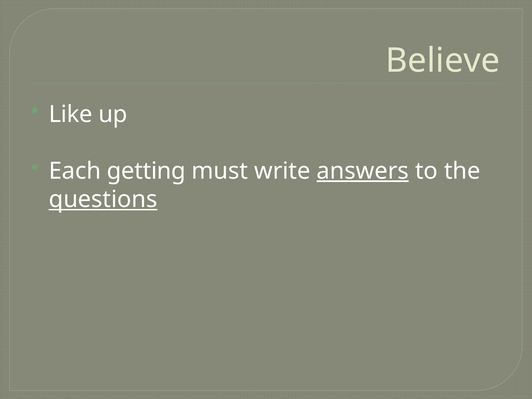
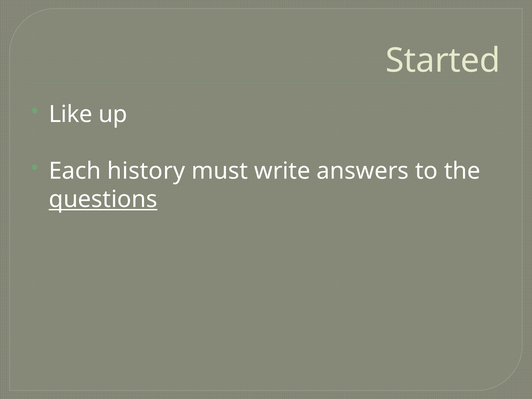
Believe: Believe -> Started
getting: getting -> history
answers underline: present -> none
